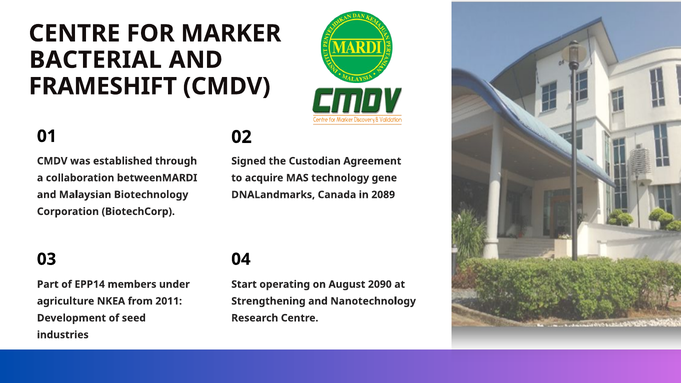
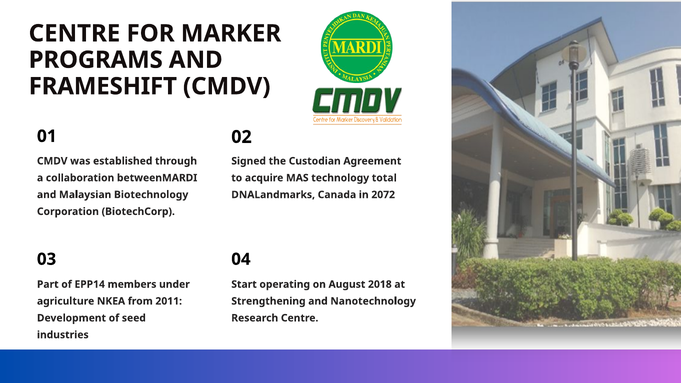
BACTERIAL: BACTERIAL -> PROGRAMS
gene: gene -> total
2089: 2089 -> 2072
2090: 2090 -> 2018
